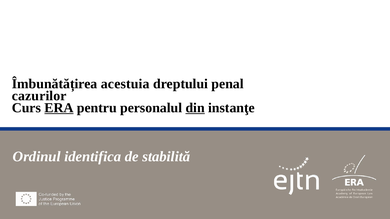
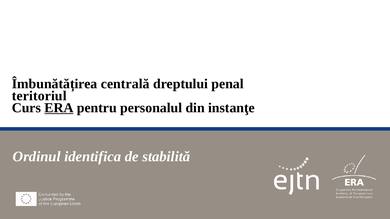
acestuia: acestuia -> centrală
cazurilor: cazurilor -> teritoriul
din underline: present -> none
